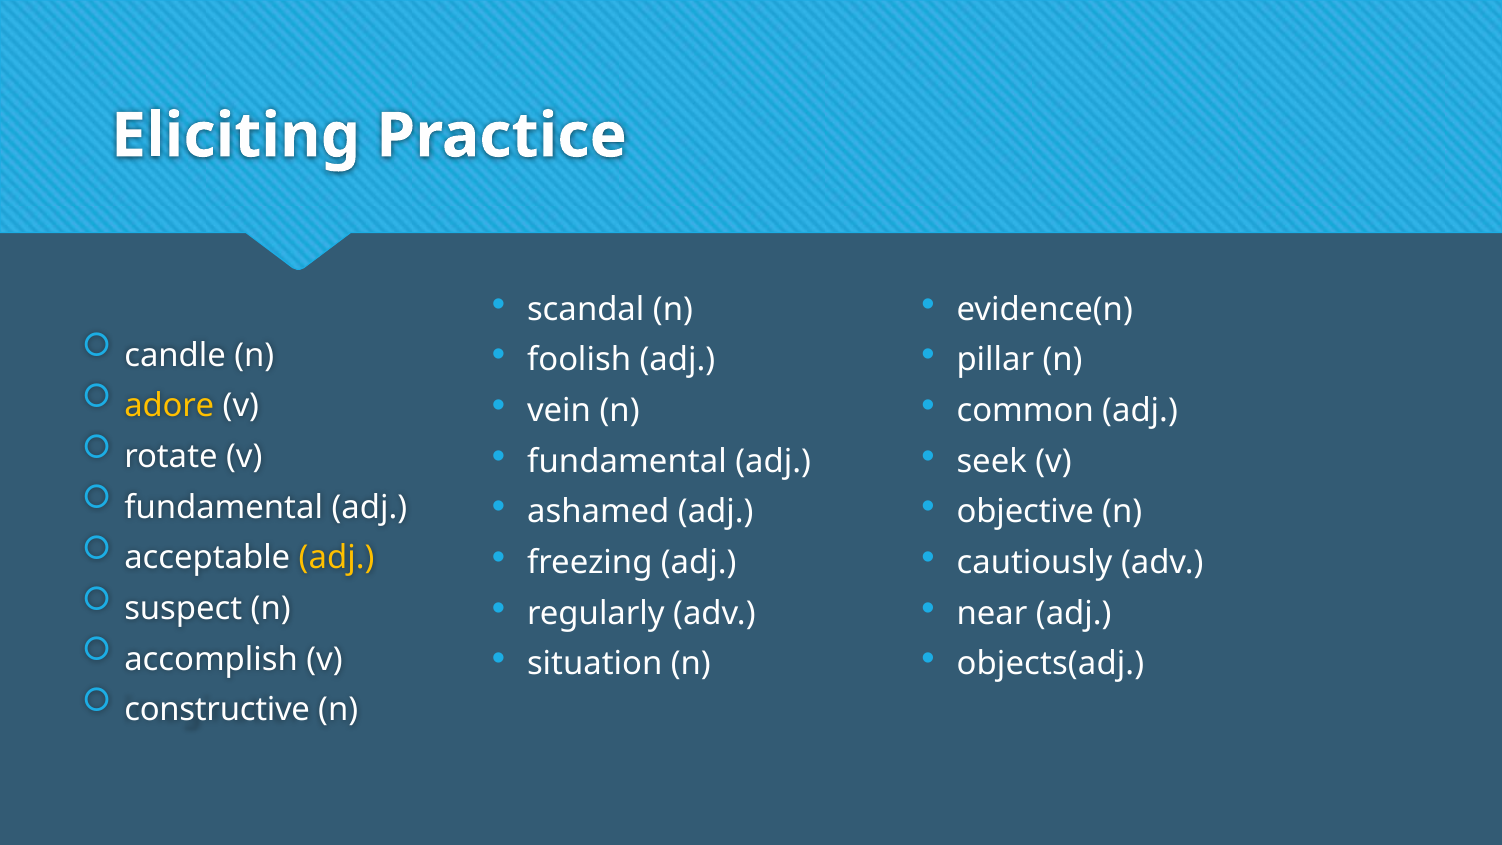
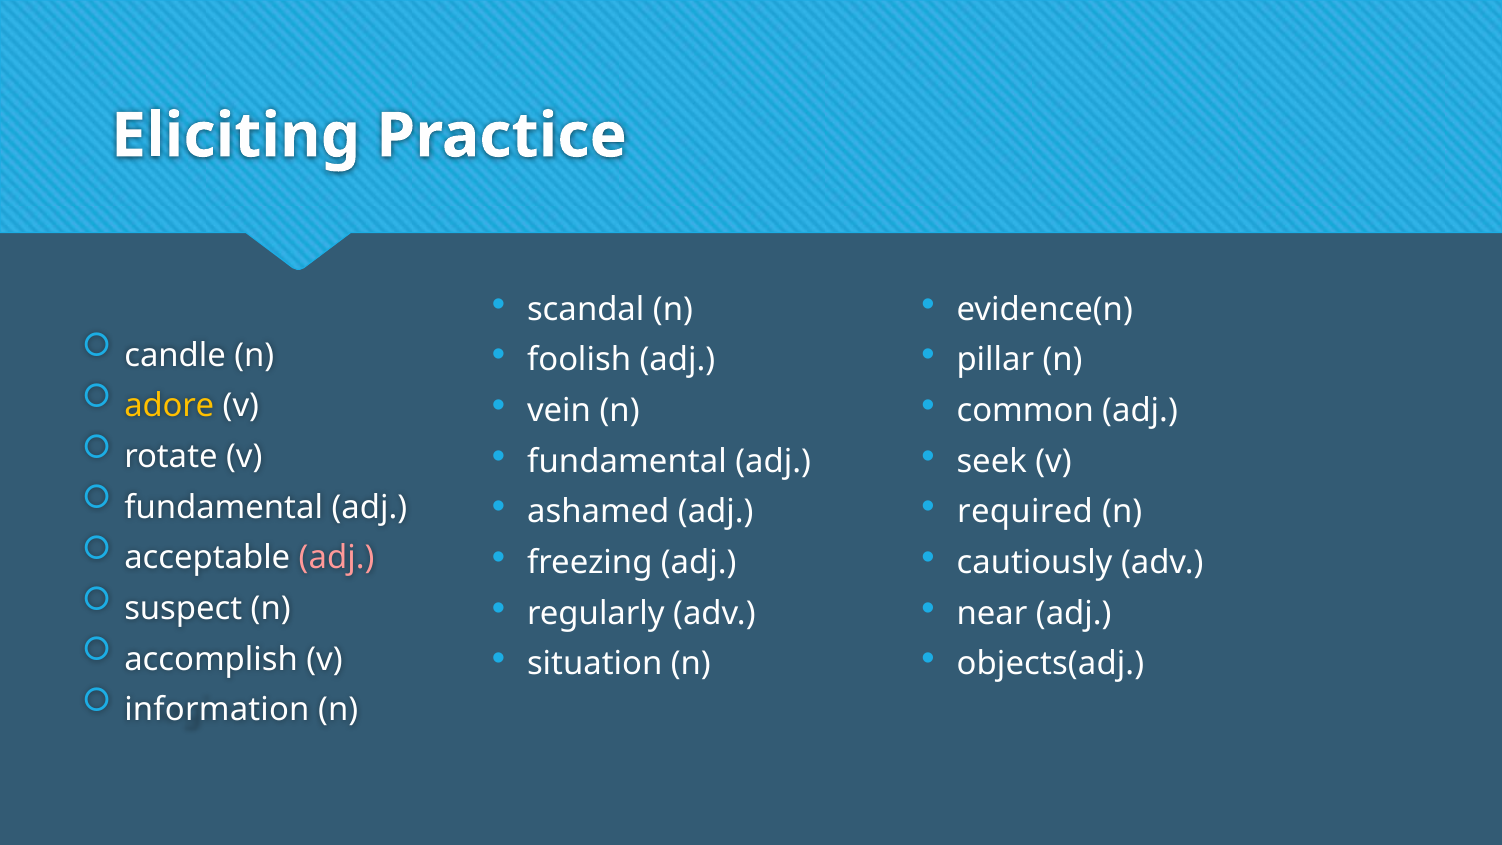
objective: objective -> required
adj at (337, 558) colour: yellow -> pink
constructive: constructive -> information
